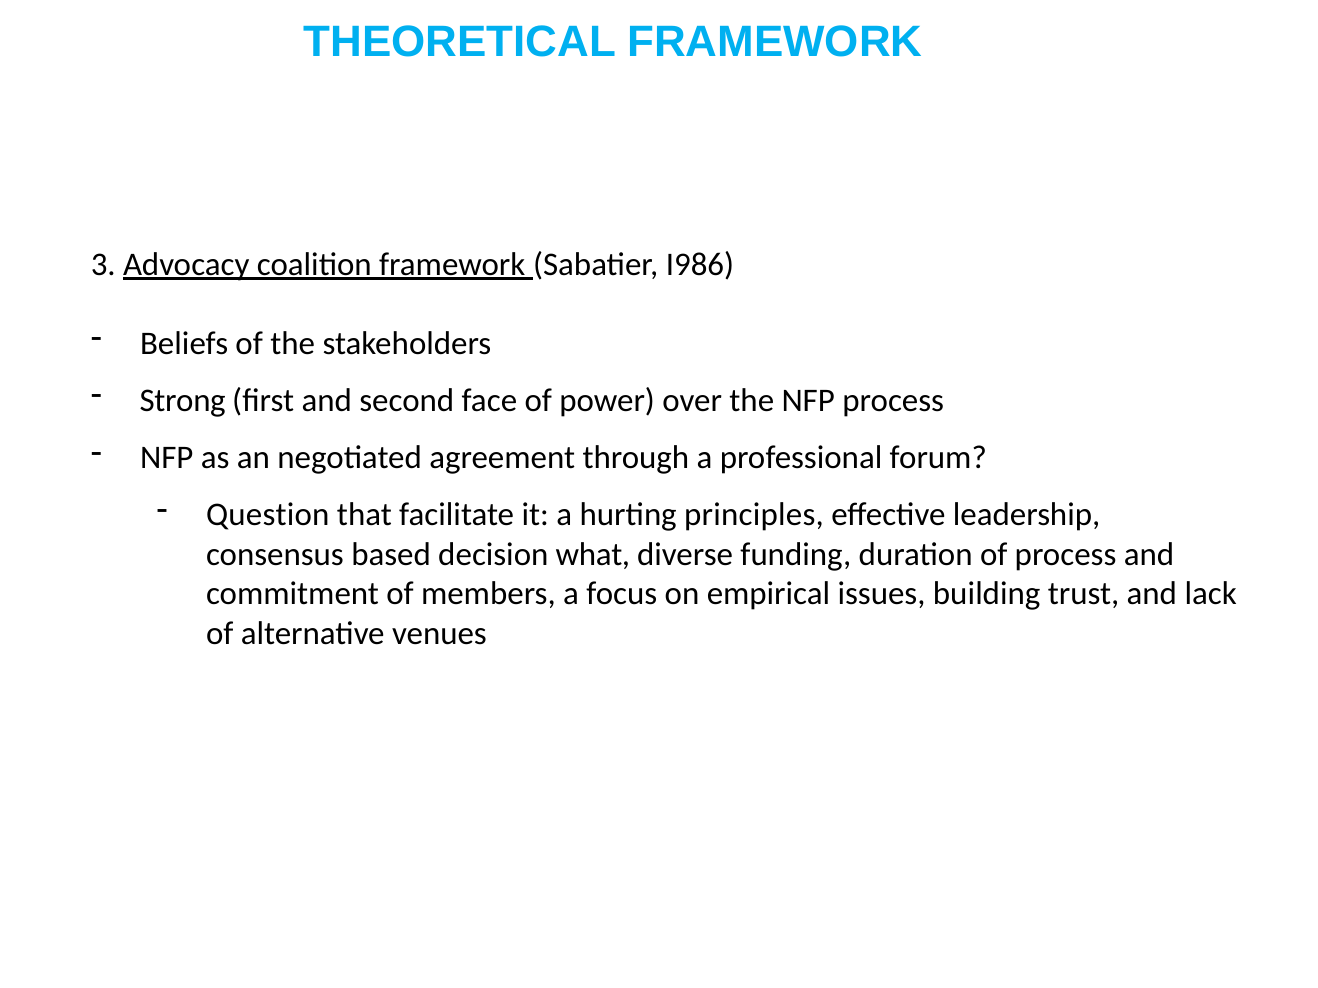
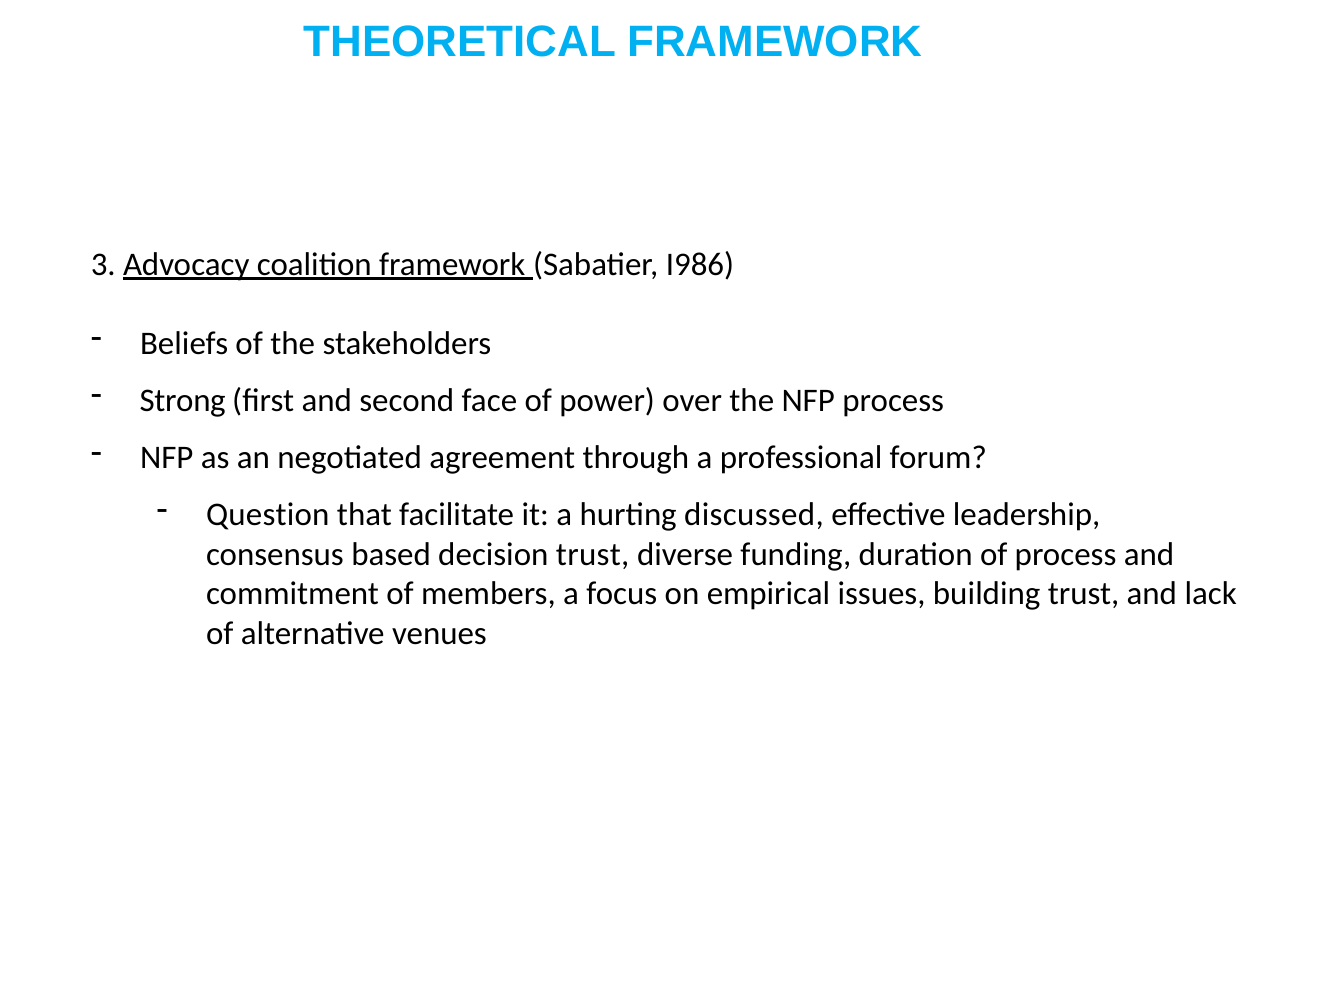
principles: principles -> discussed
decision what: what -> trust
